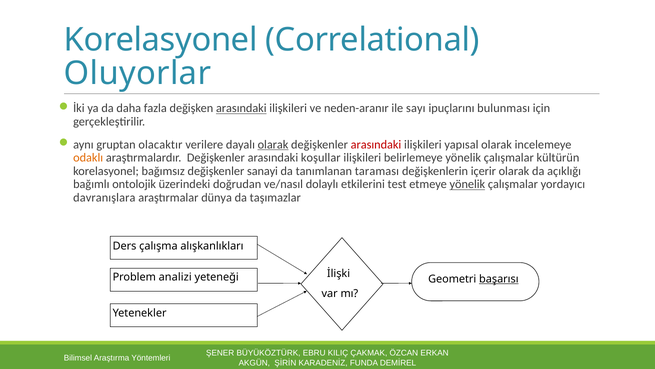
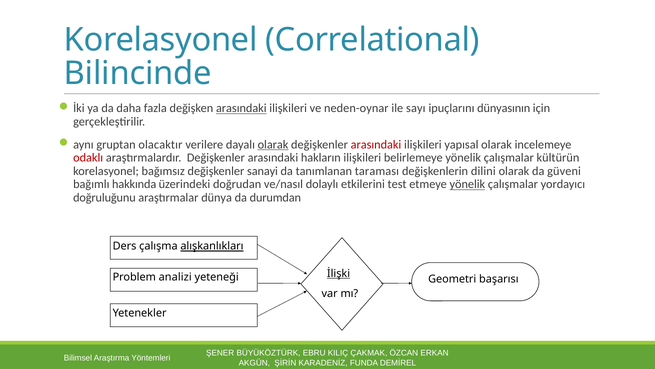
Oluyorlar: Oluyorlar -> Bilincinde
neden-aranır: neden-aranır -> neden-oynar
bulunması: bulunması -> dünyasının
odaklı colour: orange -> red
koşullar: koşullar -> hakların
içerir: içerir -> dilini
açıklığı: açıklığı -> güveni
ontolojik: ontolojik -> hakkında
davranışlara: davranışlara -> doğruluğunu
taşımazlar: taşımazlar -> durumdan
alışkanlıkları underline: none -> present
İlişki underline: none -> present
başarısı underline: present -> none
